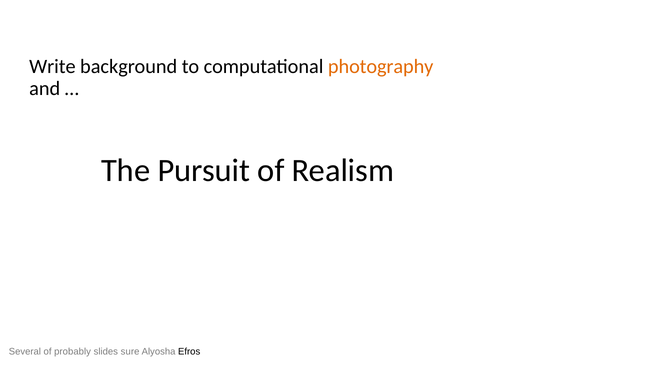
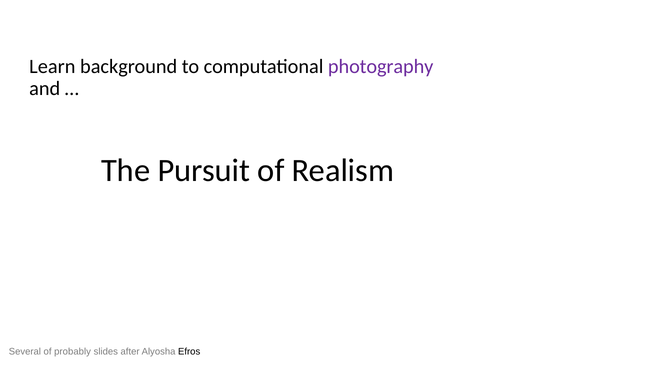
Write: Write -> Learn
photography colour: orange -> purple
sure: sure -> after
